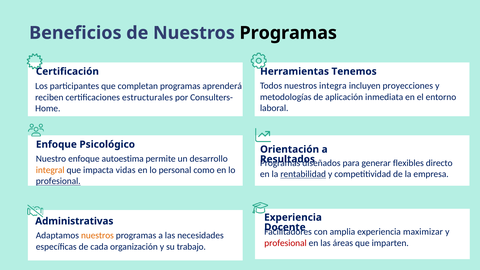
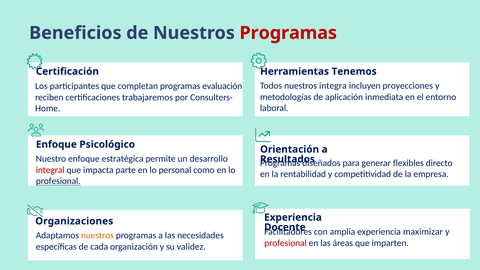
Programas at (288, 33) colour: black -> red
aprenderá: aprenderá -> evaluación
estructurales: estructurales -> trabajaremos
autoestima: autoestima -> estratégica
integral colour: orange -> red
vidas: vidas -> parte
rentabilidad underline: present -> none
Administrativas: Administrativas -> Organizaciones
trabajo: trabajo -> validez
